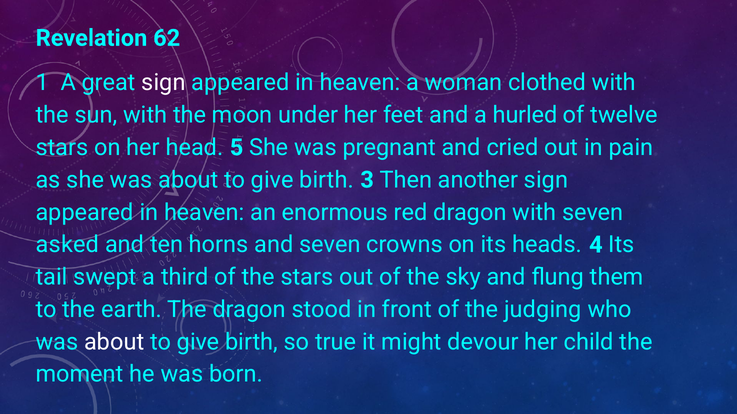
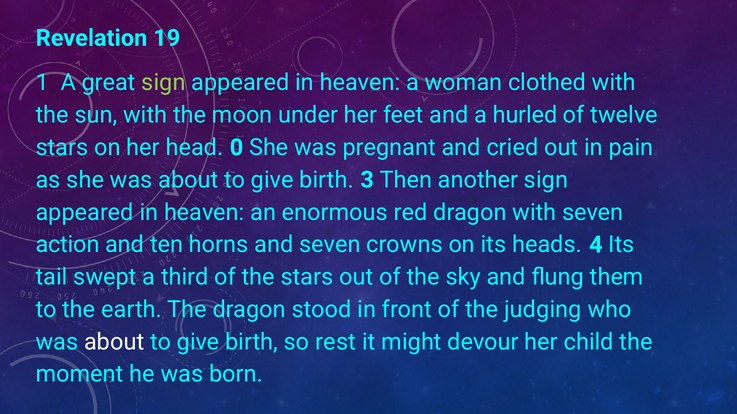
62: 62 -> 19
sign at (163, 83) colour: white -> light green
5: 5 -> 0
asked: asked -> action
true: true -> rest
